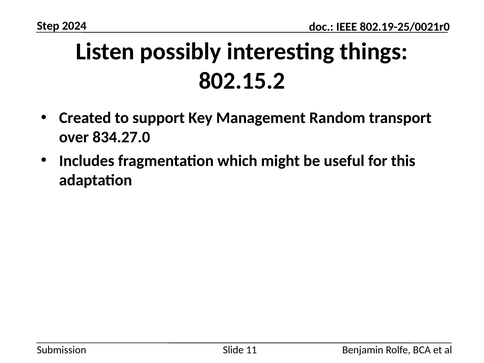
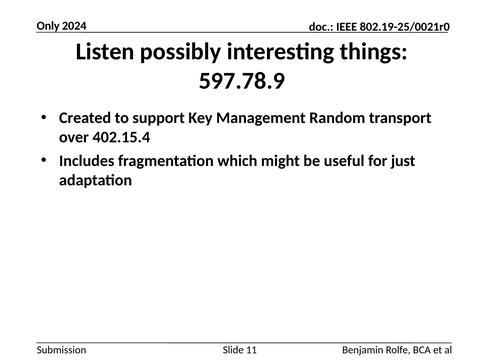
Step: Step -> Only
802.15.2: 802.15.2 -> 597.78.9
834.27.0: 834.27.0 -> 402.15.4
this: this -> just
